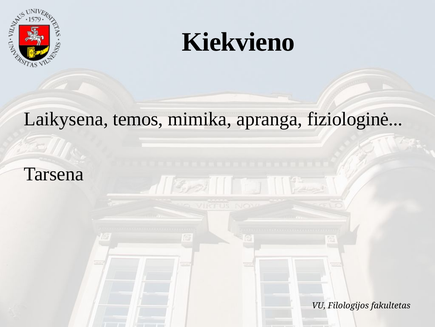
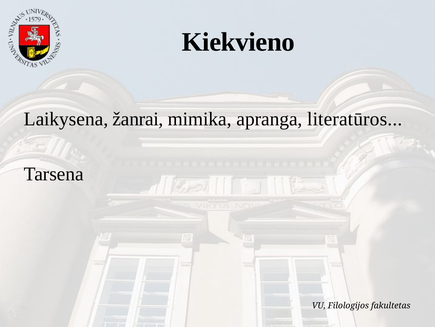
temos: temos -> žanrai
fiziologinė: fiziologinė -> literatūros
